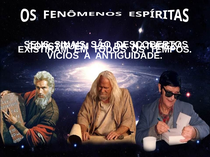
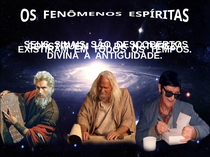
VÍCIOS: VÍCIOS -> DIVINA
